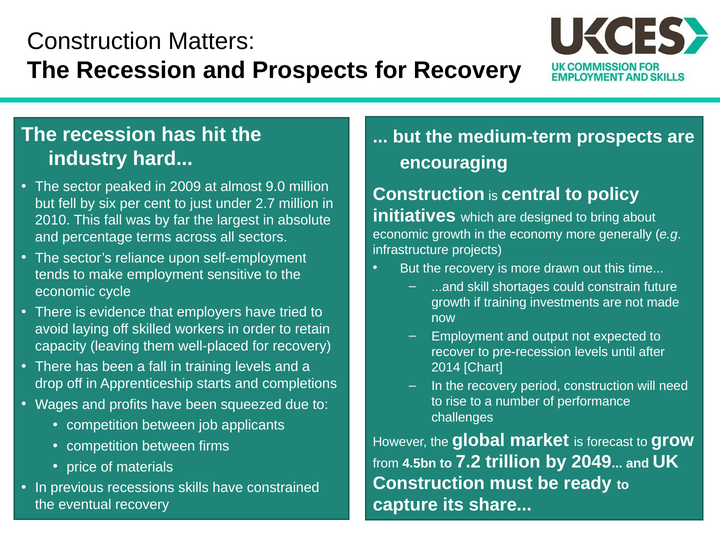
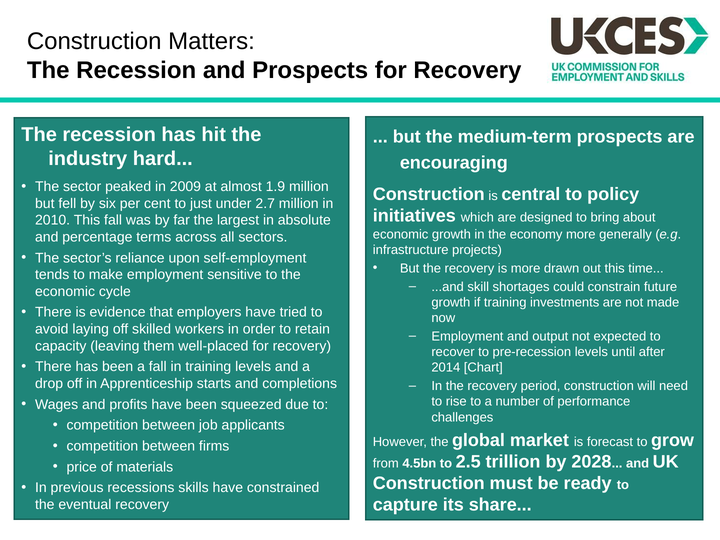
9.0: 9.0 -> 1.9
7.2: 7.2 -> 2.5
2049: 2049 -> 2028
